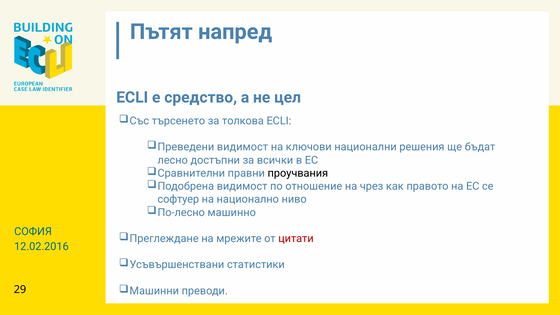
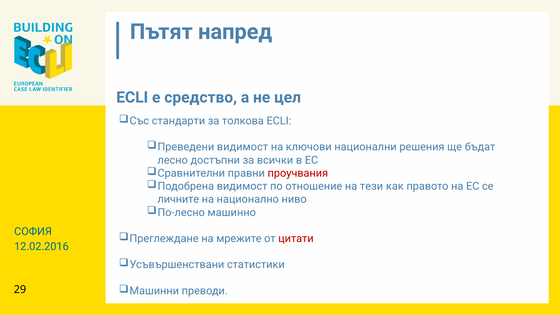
търсенето: търсенето -> стандарти
проучвания colour: black -> red
чрез: чрез -> тези
софтуер: софтуер -> личните
